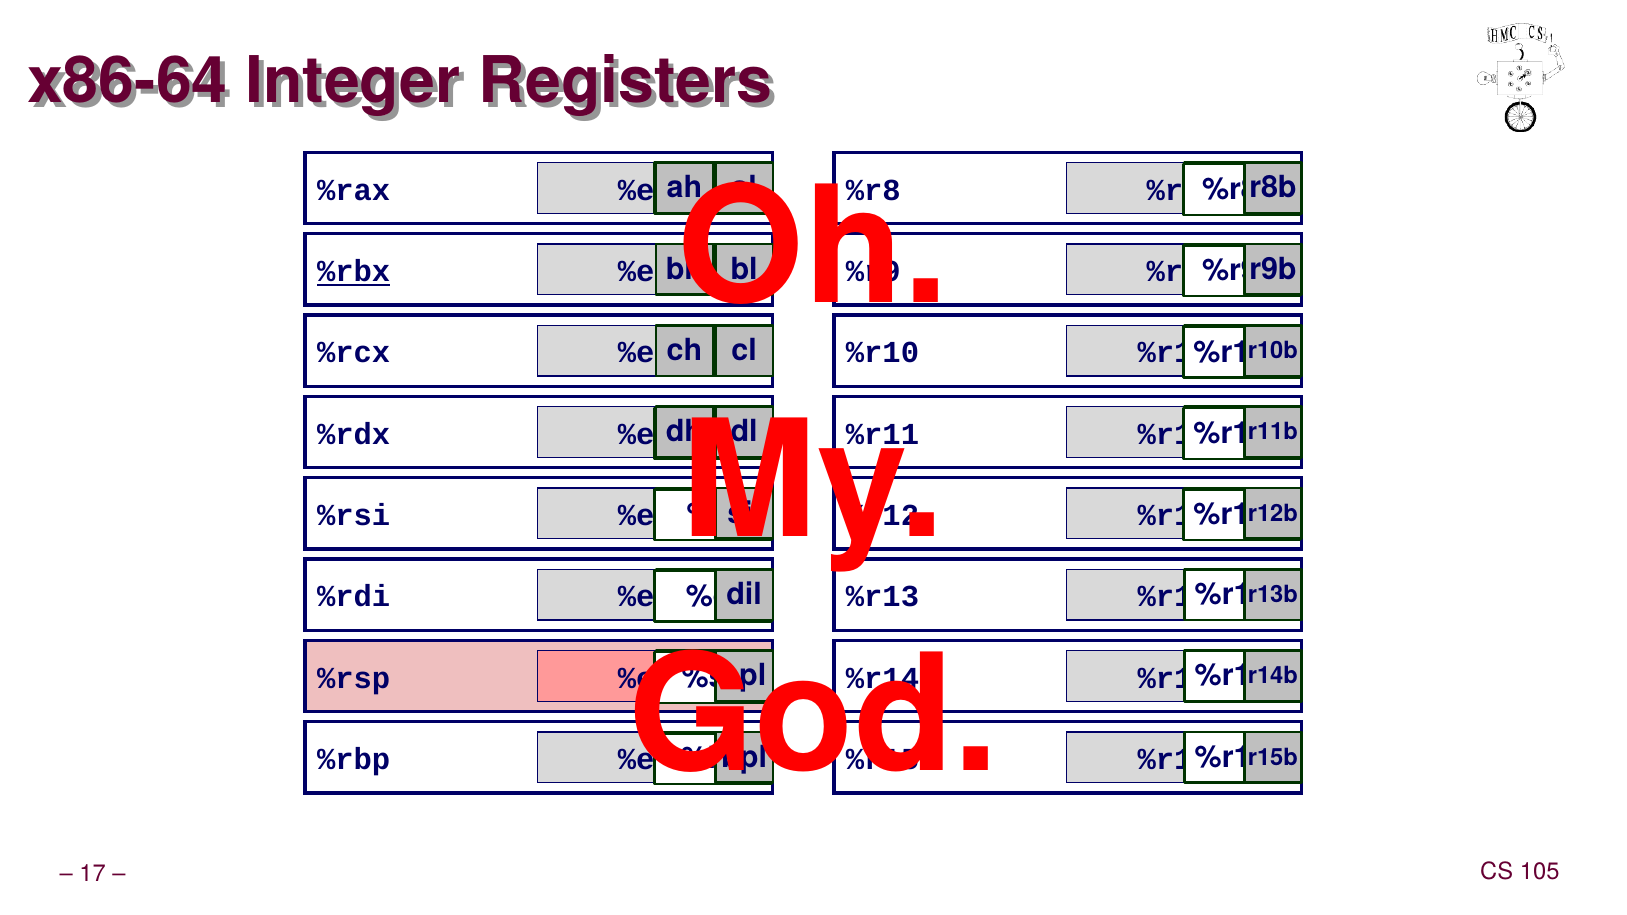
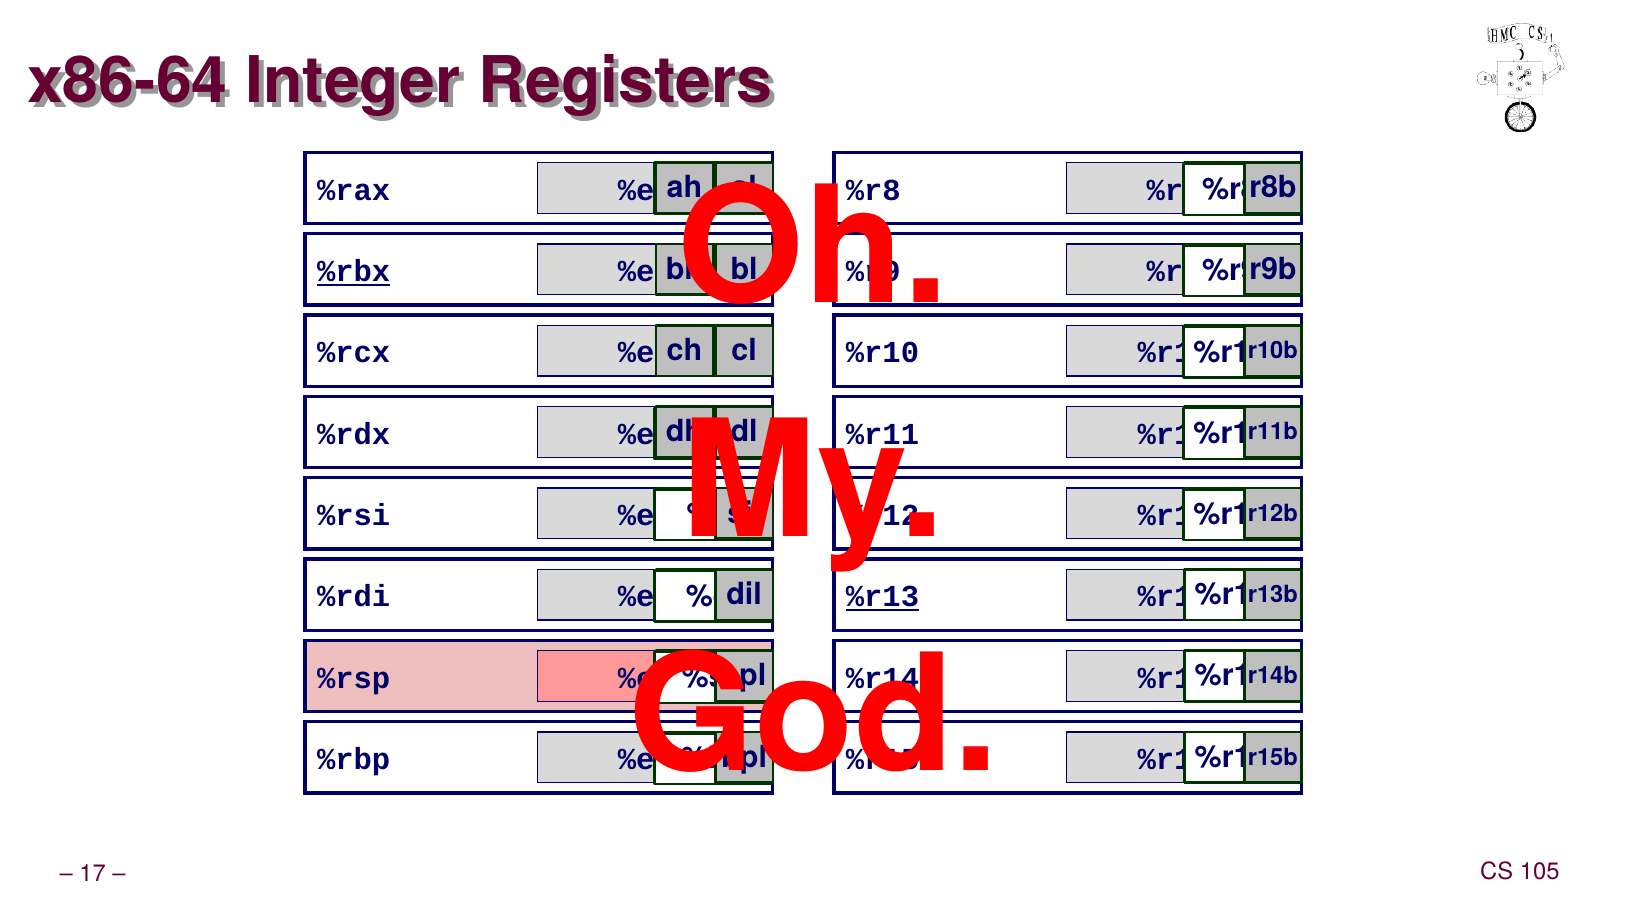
%r13 underline: none -> present
